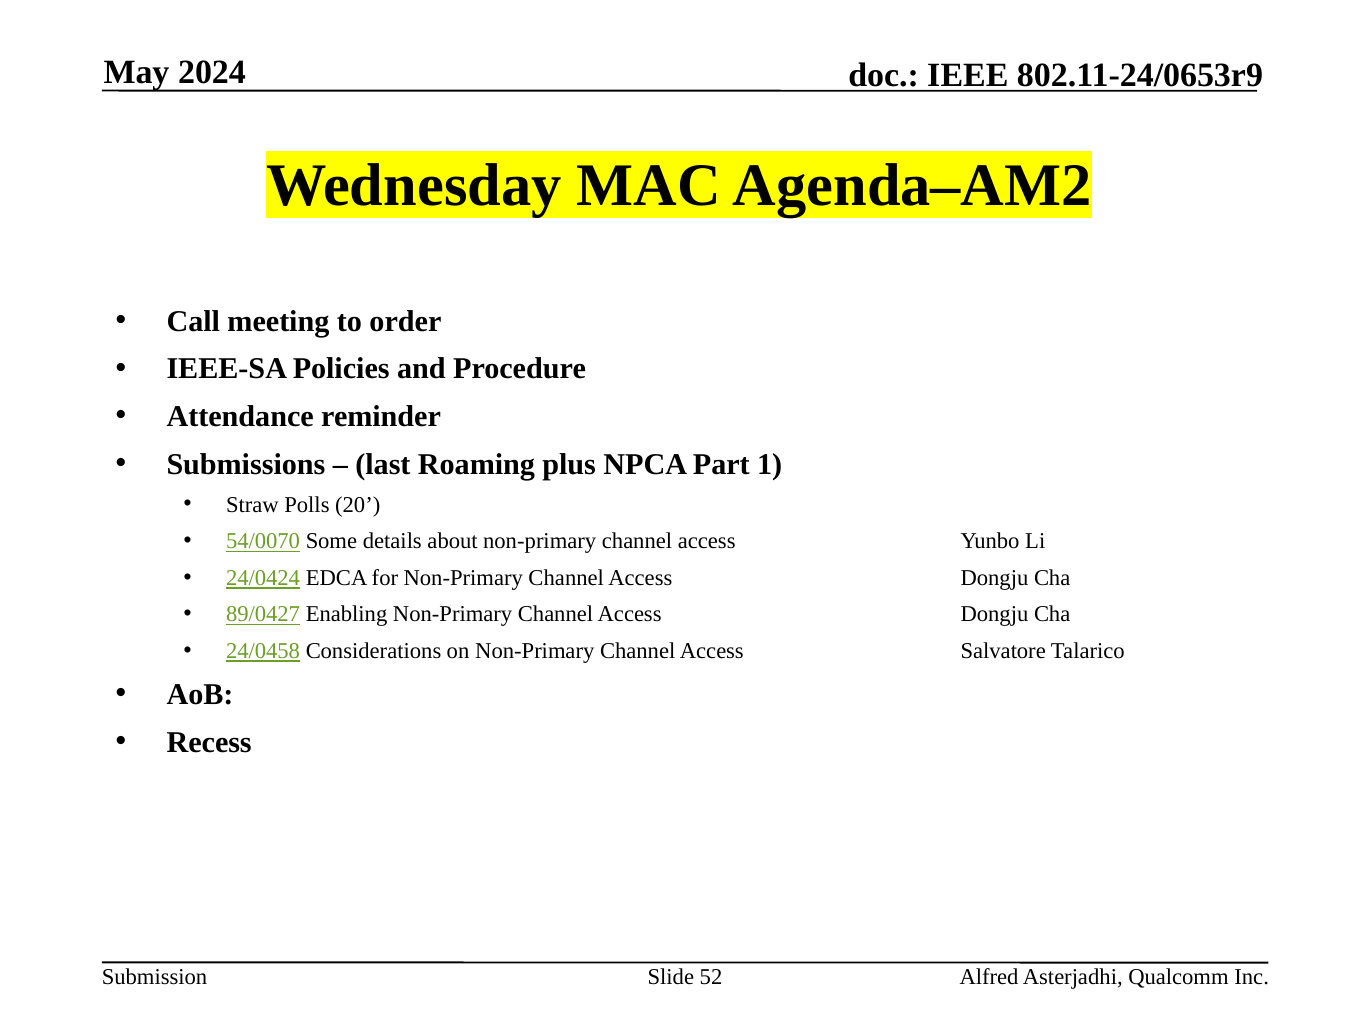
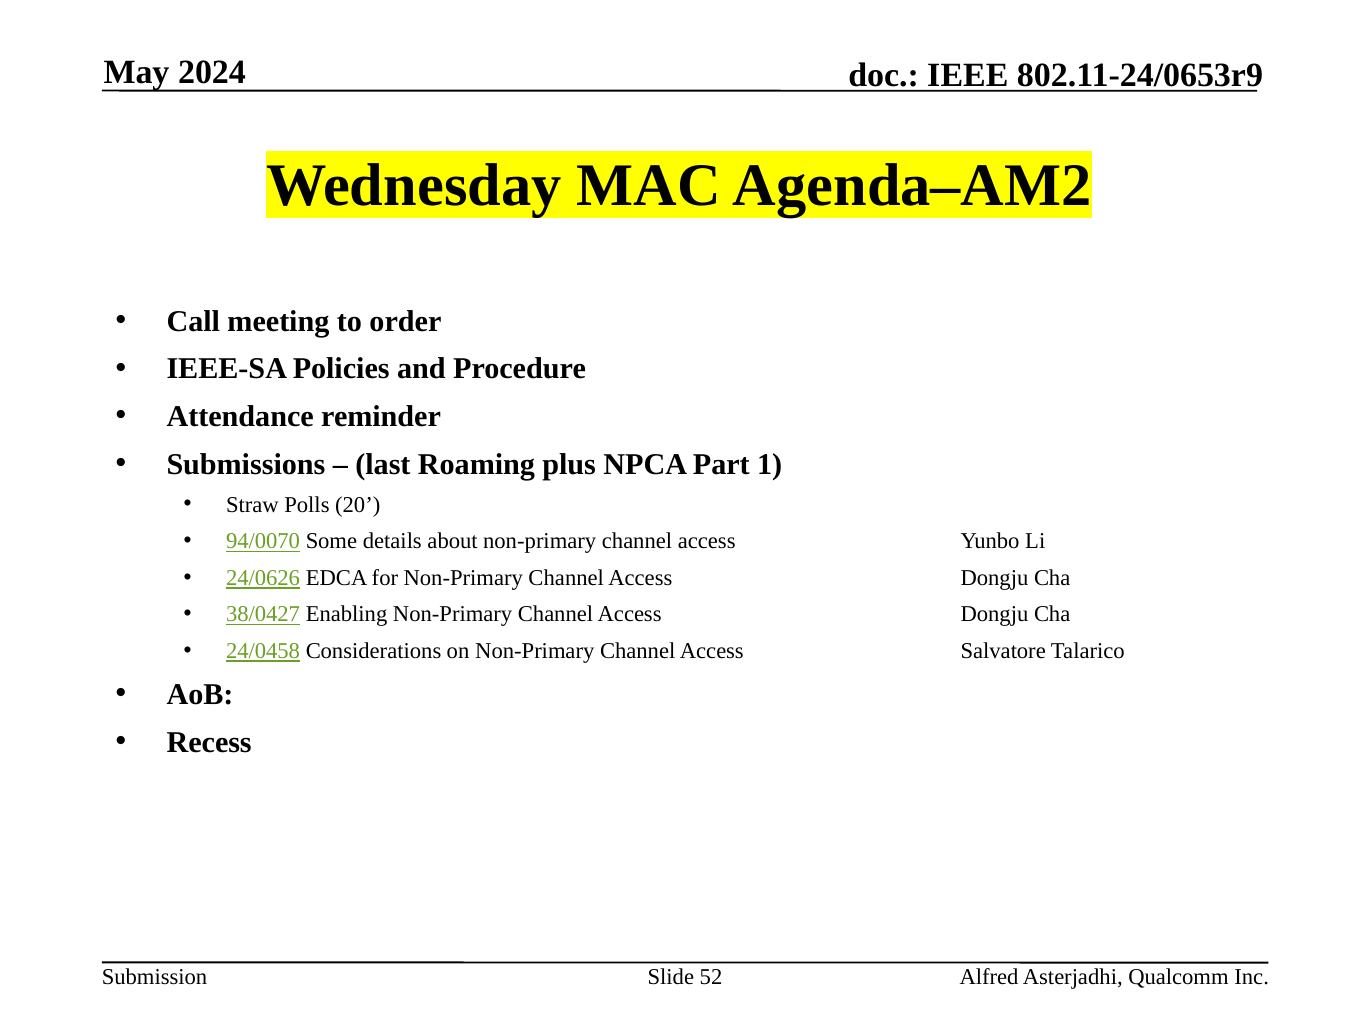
54/0070: 54/0070 -> 94/0070
24/0424: 24/0424 -> 24/0626
89/0427: 89/0427 -> 38/0427
